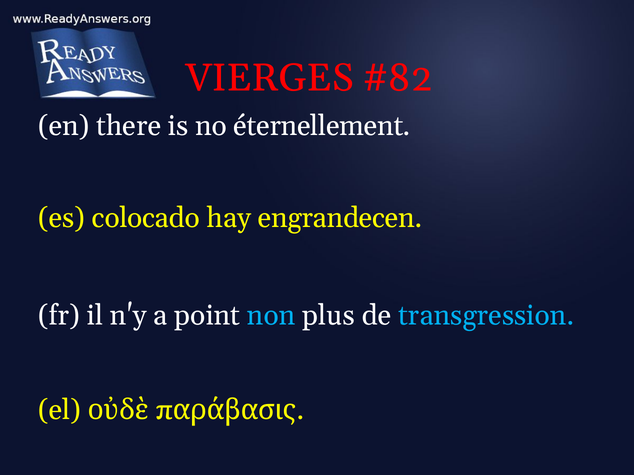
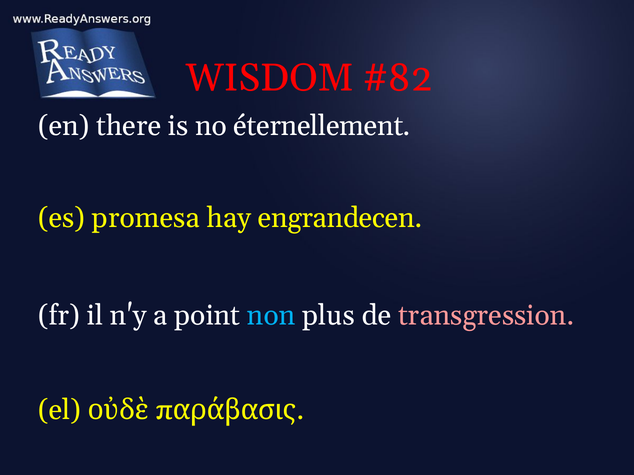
VIERGES: VIERGES -> WISDOM
colocado: colocado -> promesa
transgression colour: light blue -> pink
